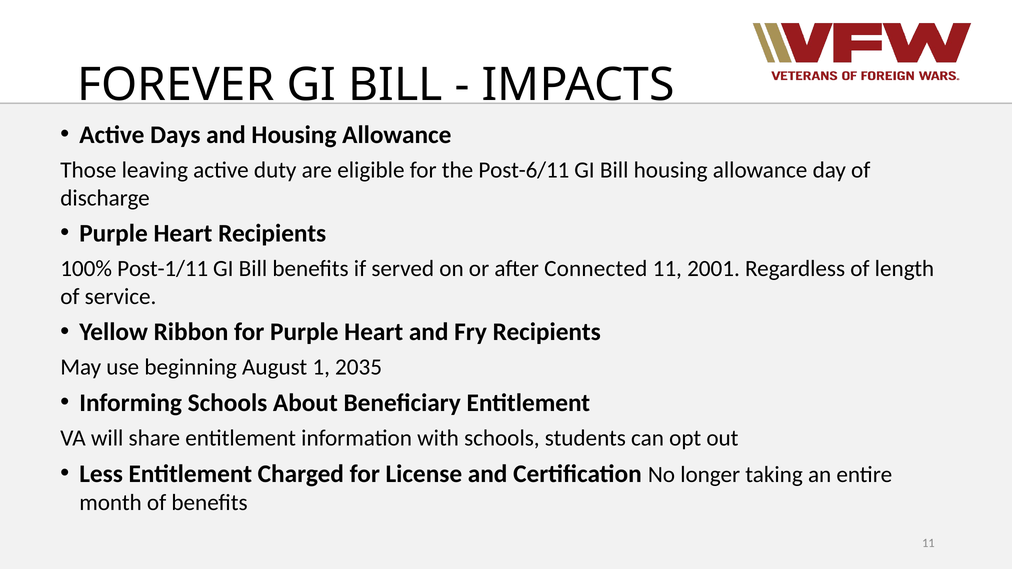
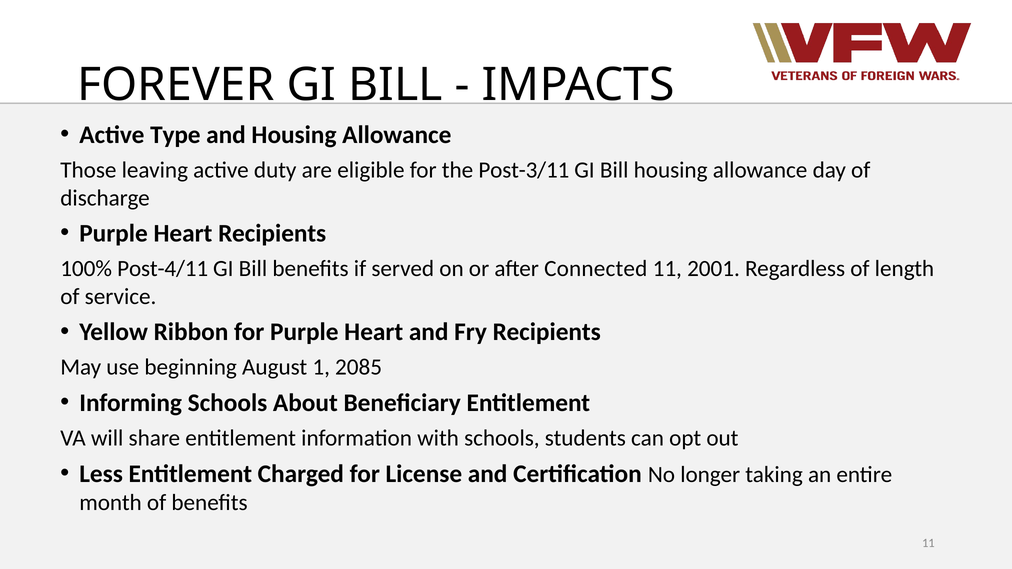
Days: Days -> Type
Post-6/11: Post-6/11 -> Post-3/11
Post-1/11: Post-1/11 -> Post-4/11
2035: 2035 -> 2085
